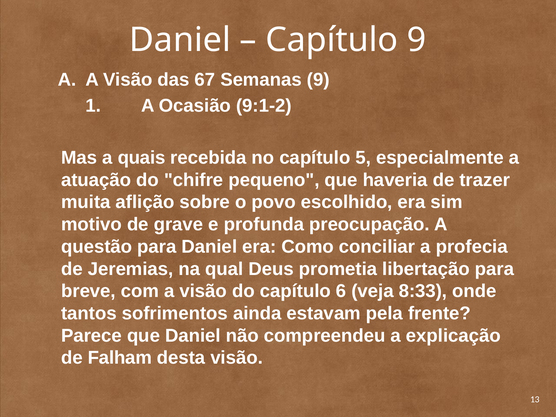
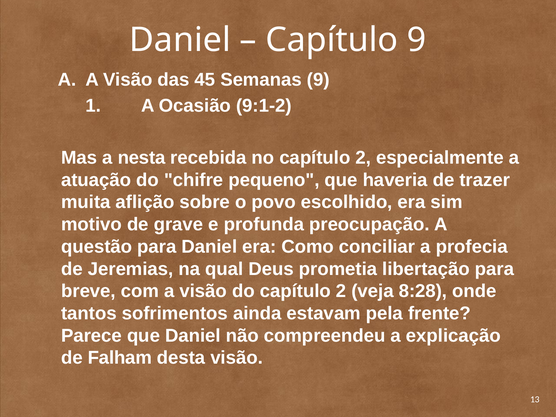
67: 67 -> 45
quais: quais -> nesta
no capítulo 5: 5 -> 2
do capítulo 6: 6 -> 2
8:33: 8:33 -> 8:28
